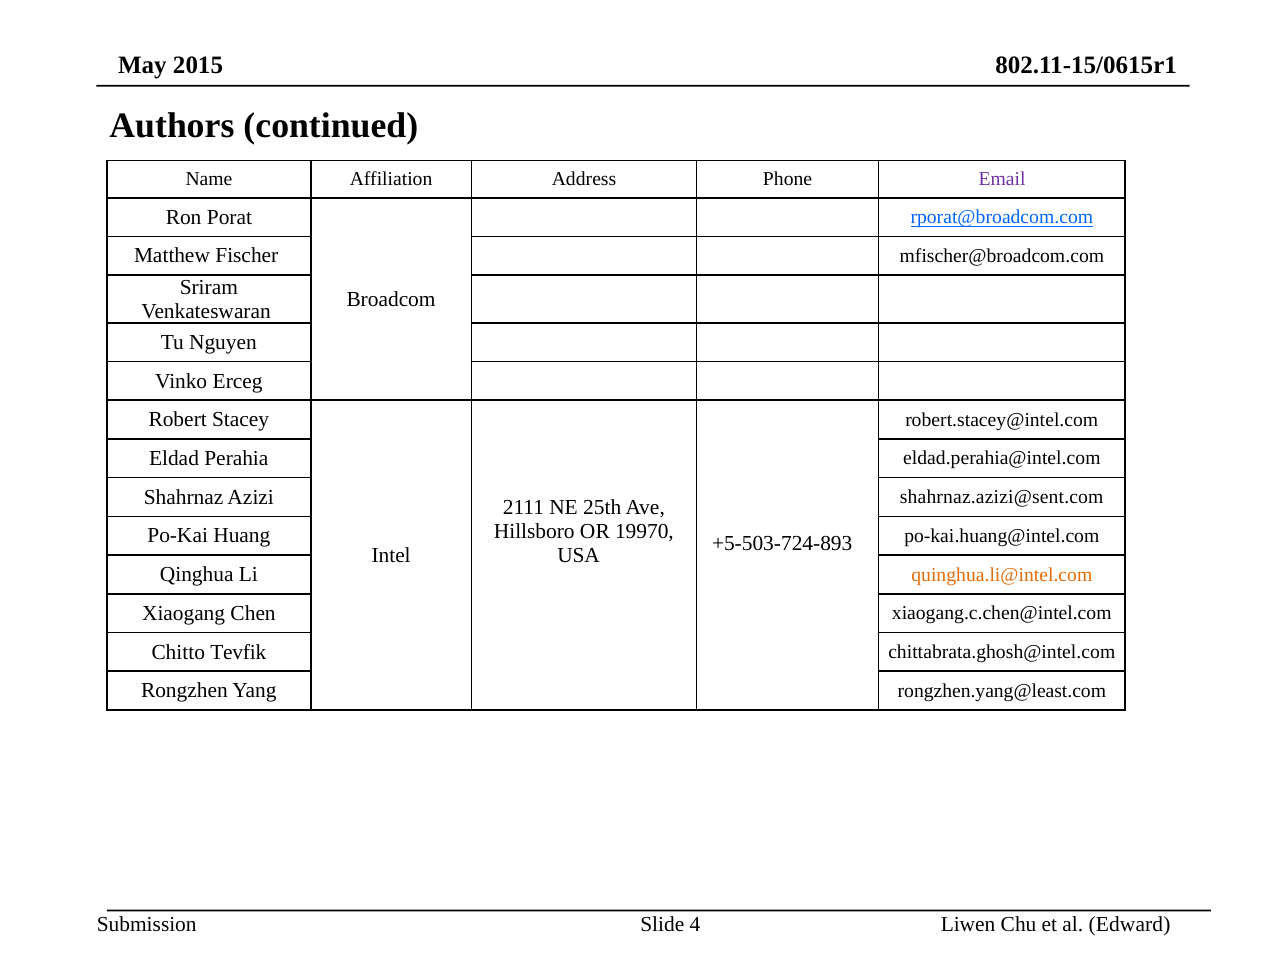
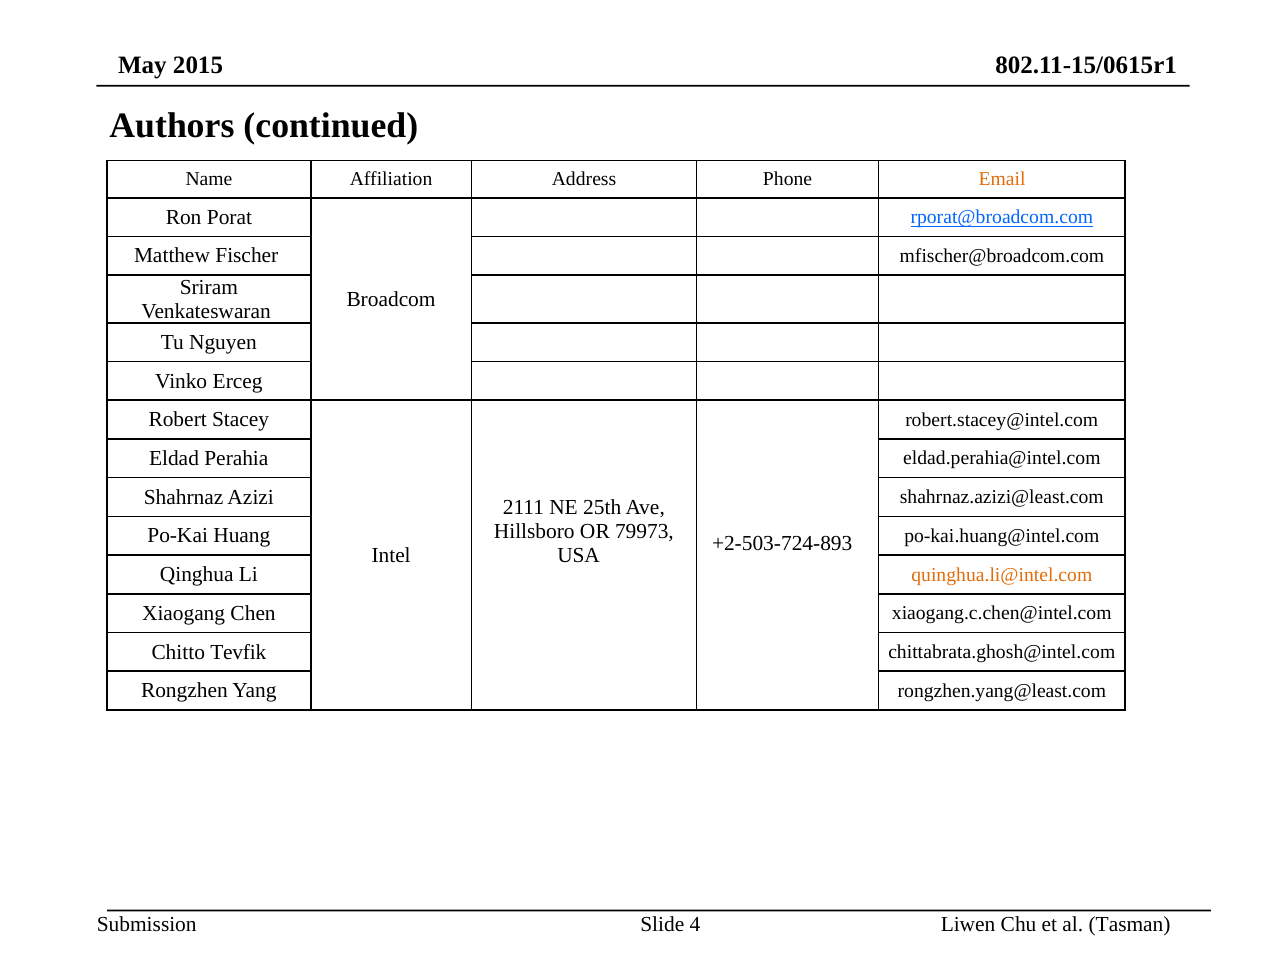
Email colour: purple -> orange
shahrnaz.azizi@sent.com: shahrnaz.azizi@sent.com -> shahrnaz.azizi@least.com
19970: 19970 -> 79973
+5-503-724-893: +5-503-724-893 -> +2-503-724-893
Edward: Edward -> Tasman
